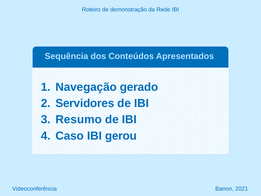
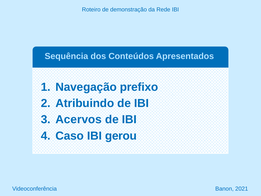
gerado: gerado -> prefixo
Servidores: Servidores -> Atribuindo
Resumo: Resumo -> Acervos
